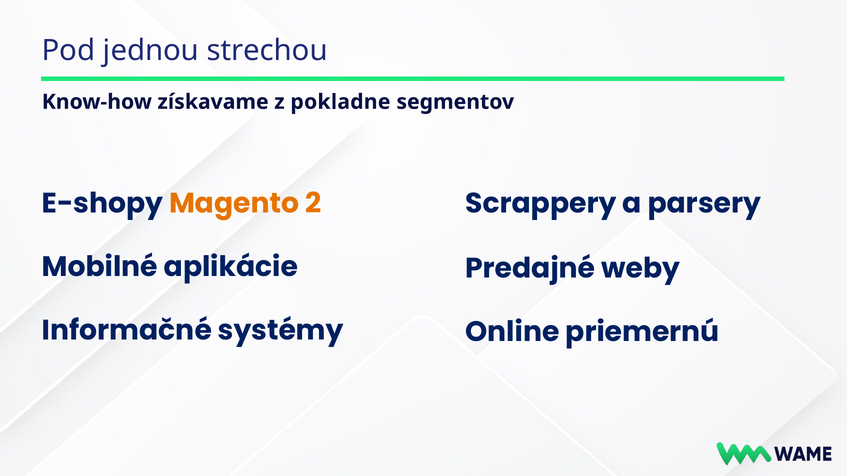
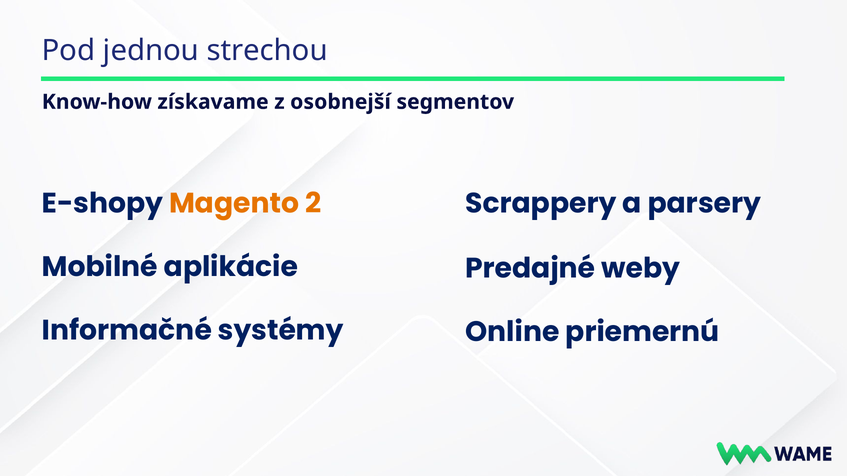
pokladne: pokladne -> osobnejší
